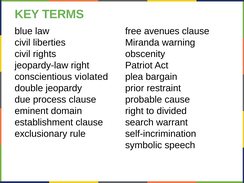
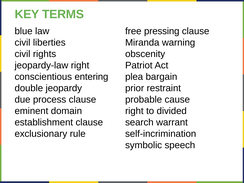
avenues: avenues -> pressing
violated: violated -> entering
